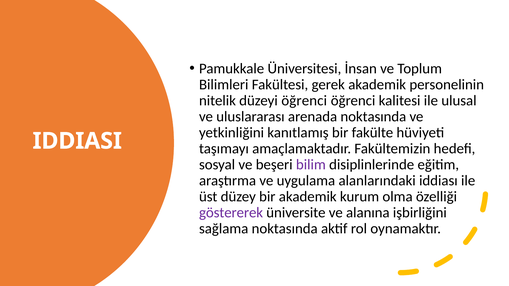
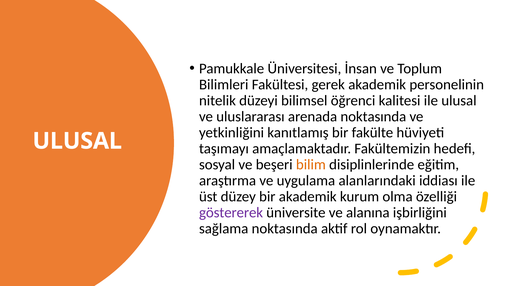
düzeyi öğrenci: öğrenci -> bilimsel
IDDIASI at (77, 141): IDDIASI -> ULUSAL
bilim colour: purple -> orange
